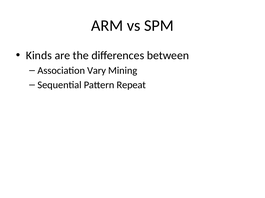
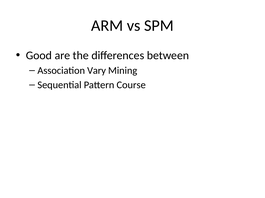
Kinds: Kinds -> Good
Repeat: Repeat -> Course
